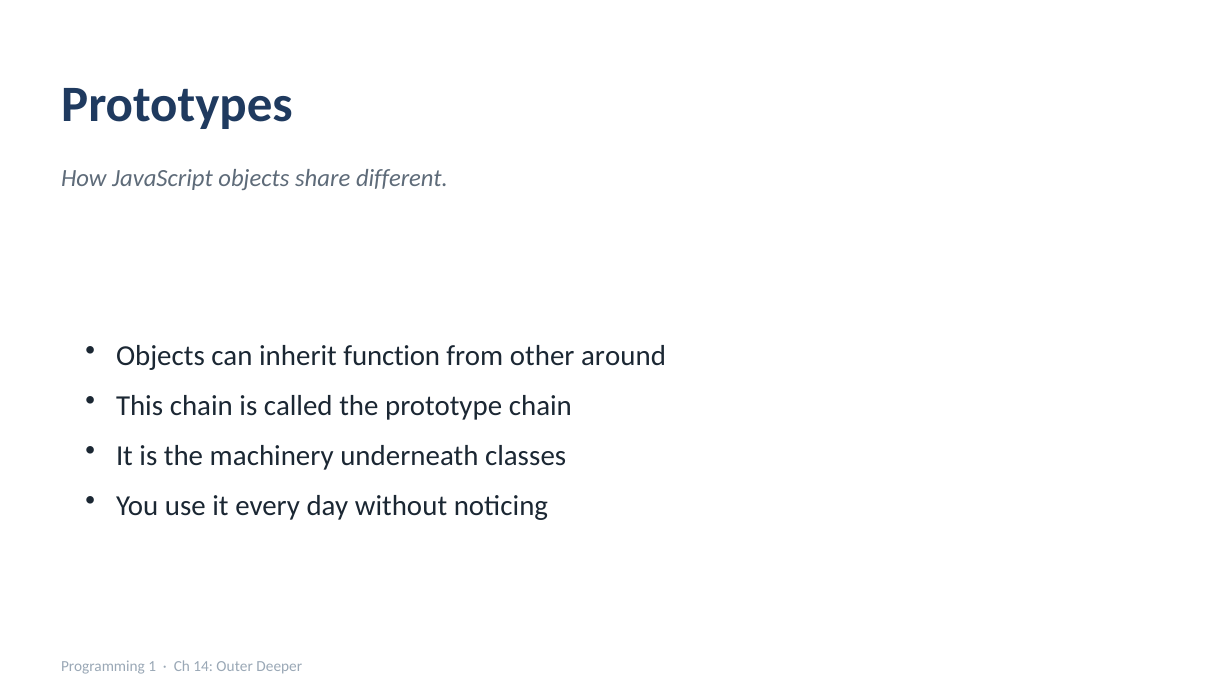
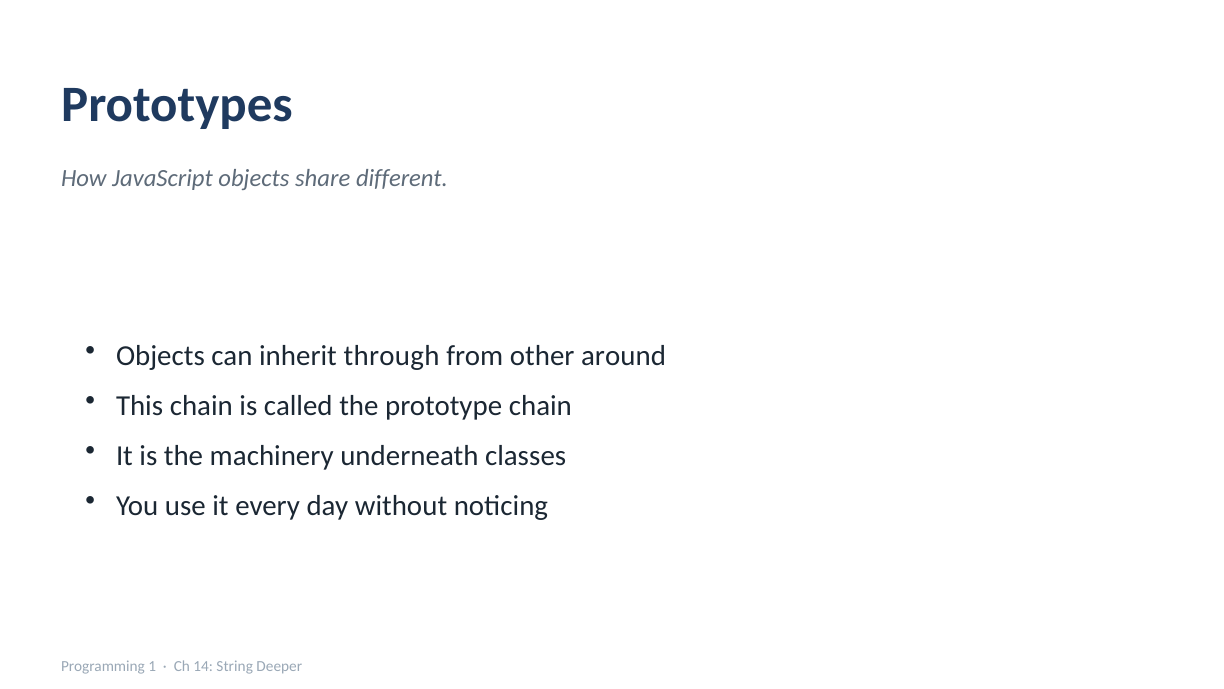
function: function -> through
Outer: Outer -> String
